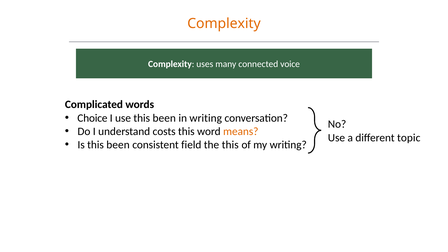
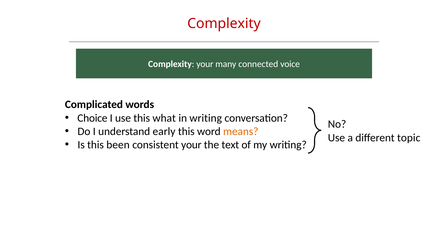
Complexity at (224, 23) colour: orange -> red
Complexity uses: uses -> your
use this been: been -> what
costs: costs -> early
consistent field: field -> your
the this: this -> text
